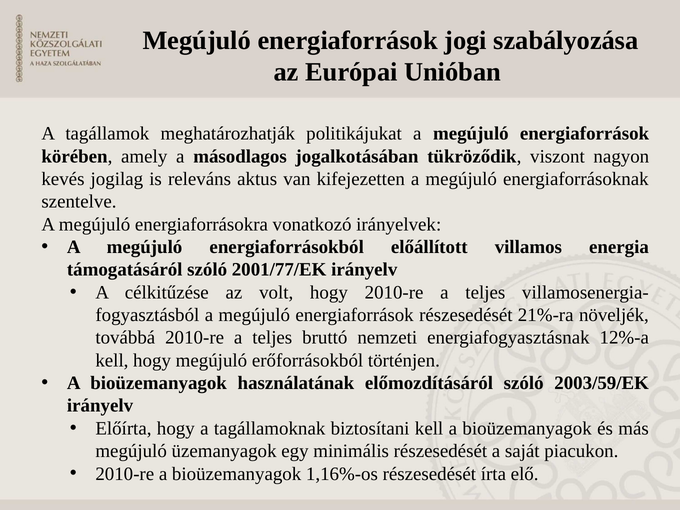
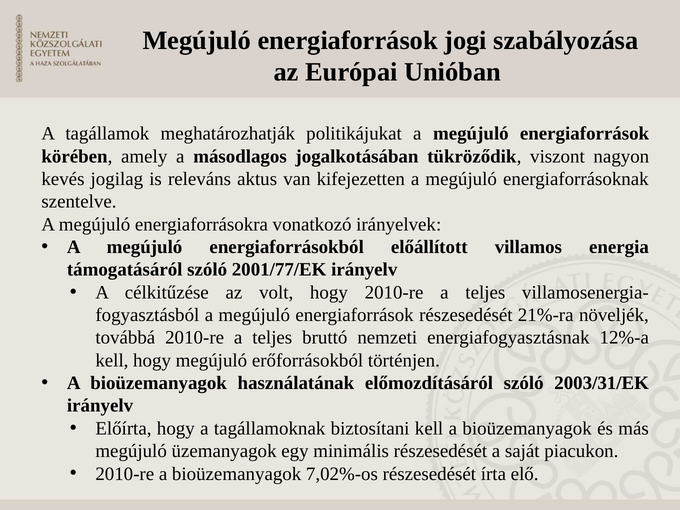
2003/59/EK: 2003/59/EK -> 2003/31/EK
1,16%-os: 1,16%-os -> 7,02%-os
